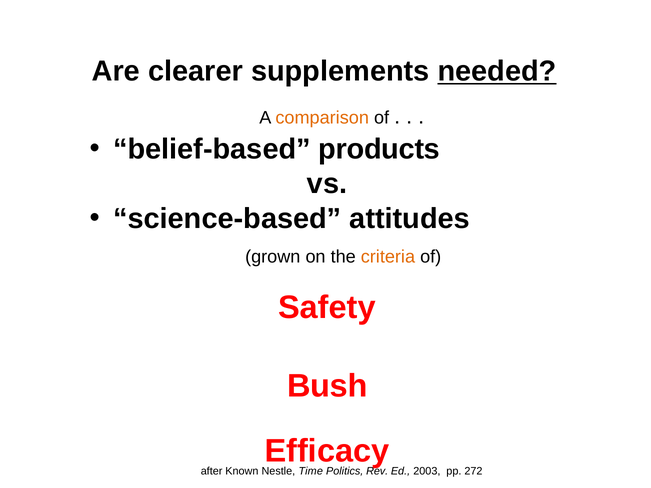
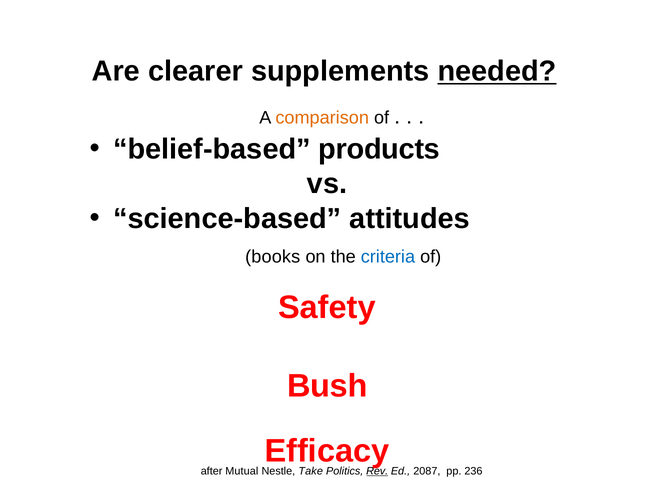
grown: grown -> books
criteria colour: orange -> blue
Known: Known -> Mutual
Time: Time -> Take
Rev underline: none -> present
2003: 2003 -> 2087
272: 272 -> 236
